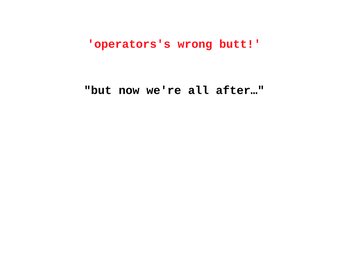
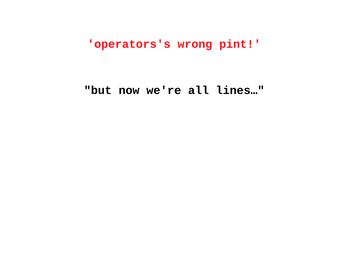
butt: butt -> pint
after…: after… -> lines…
